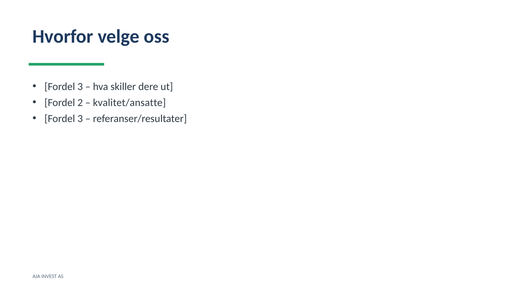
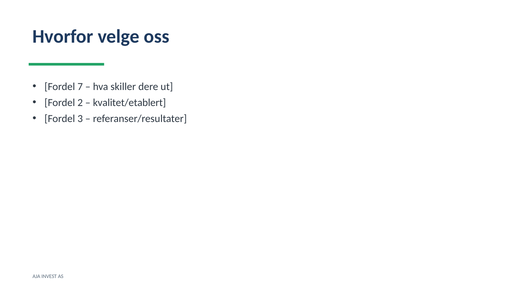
3 at (80, 87): 3 -> 7
kvalitet/ansatte: kvalitet/ansatte -> kvalitet/etablert
